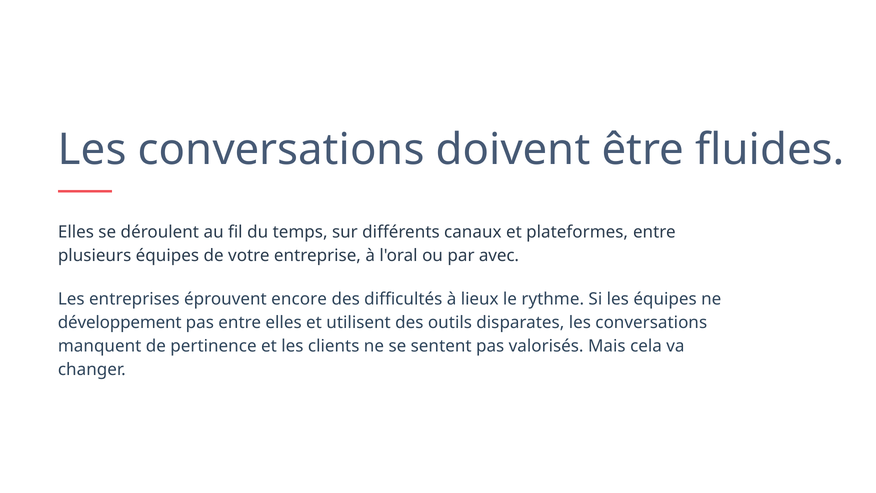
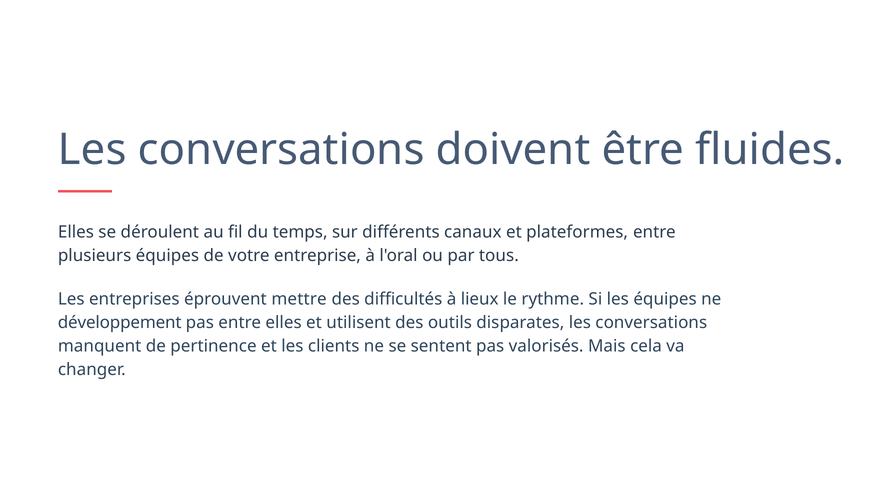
avec: avec -> tous
encore: encore -> mettre
